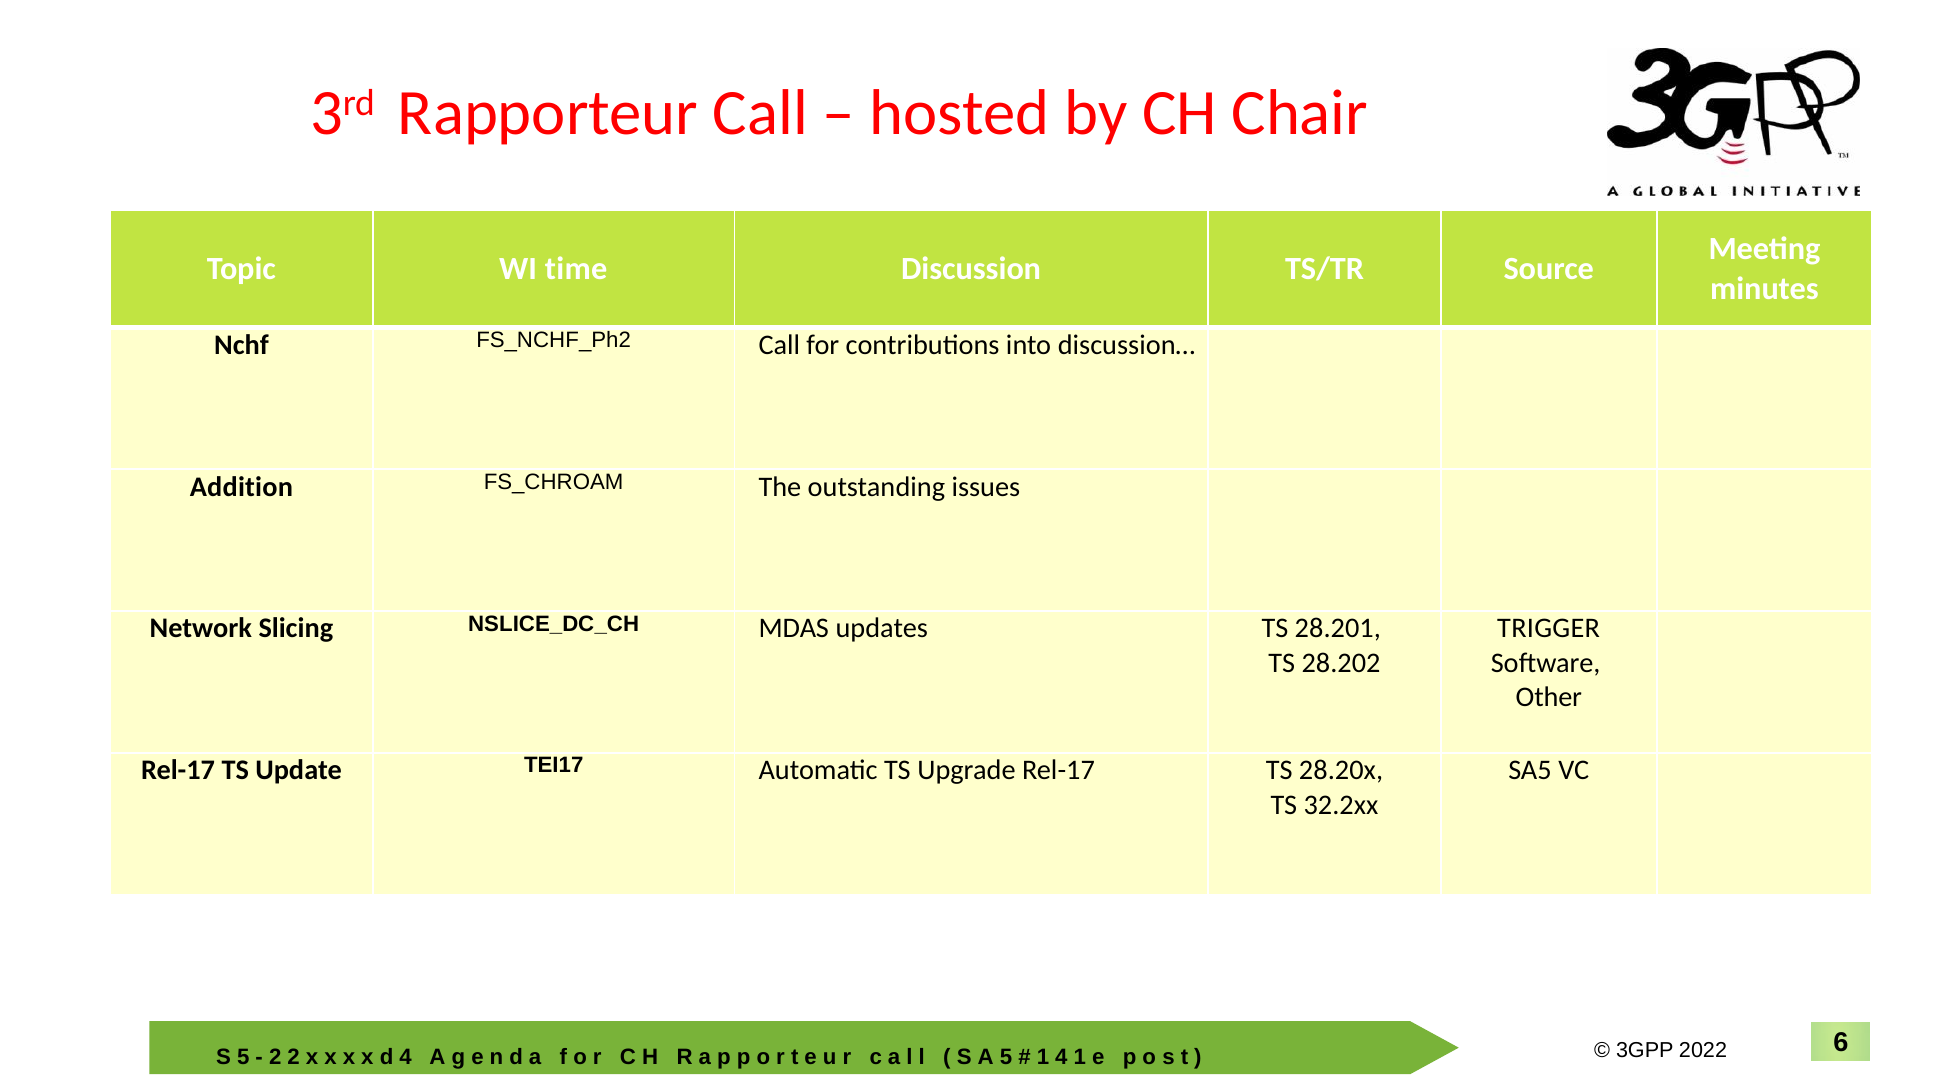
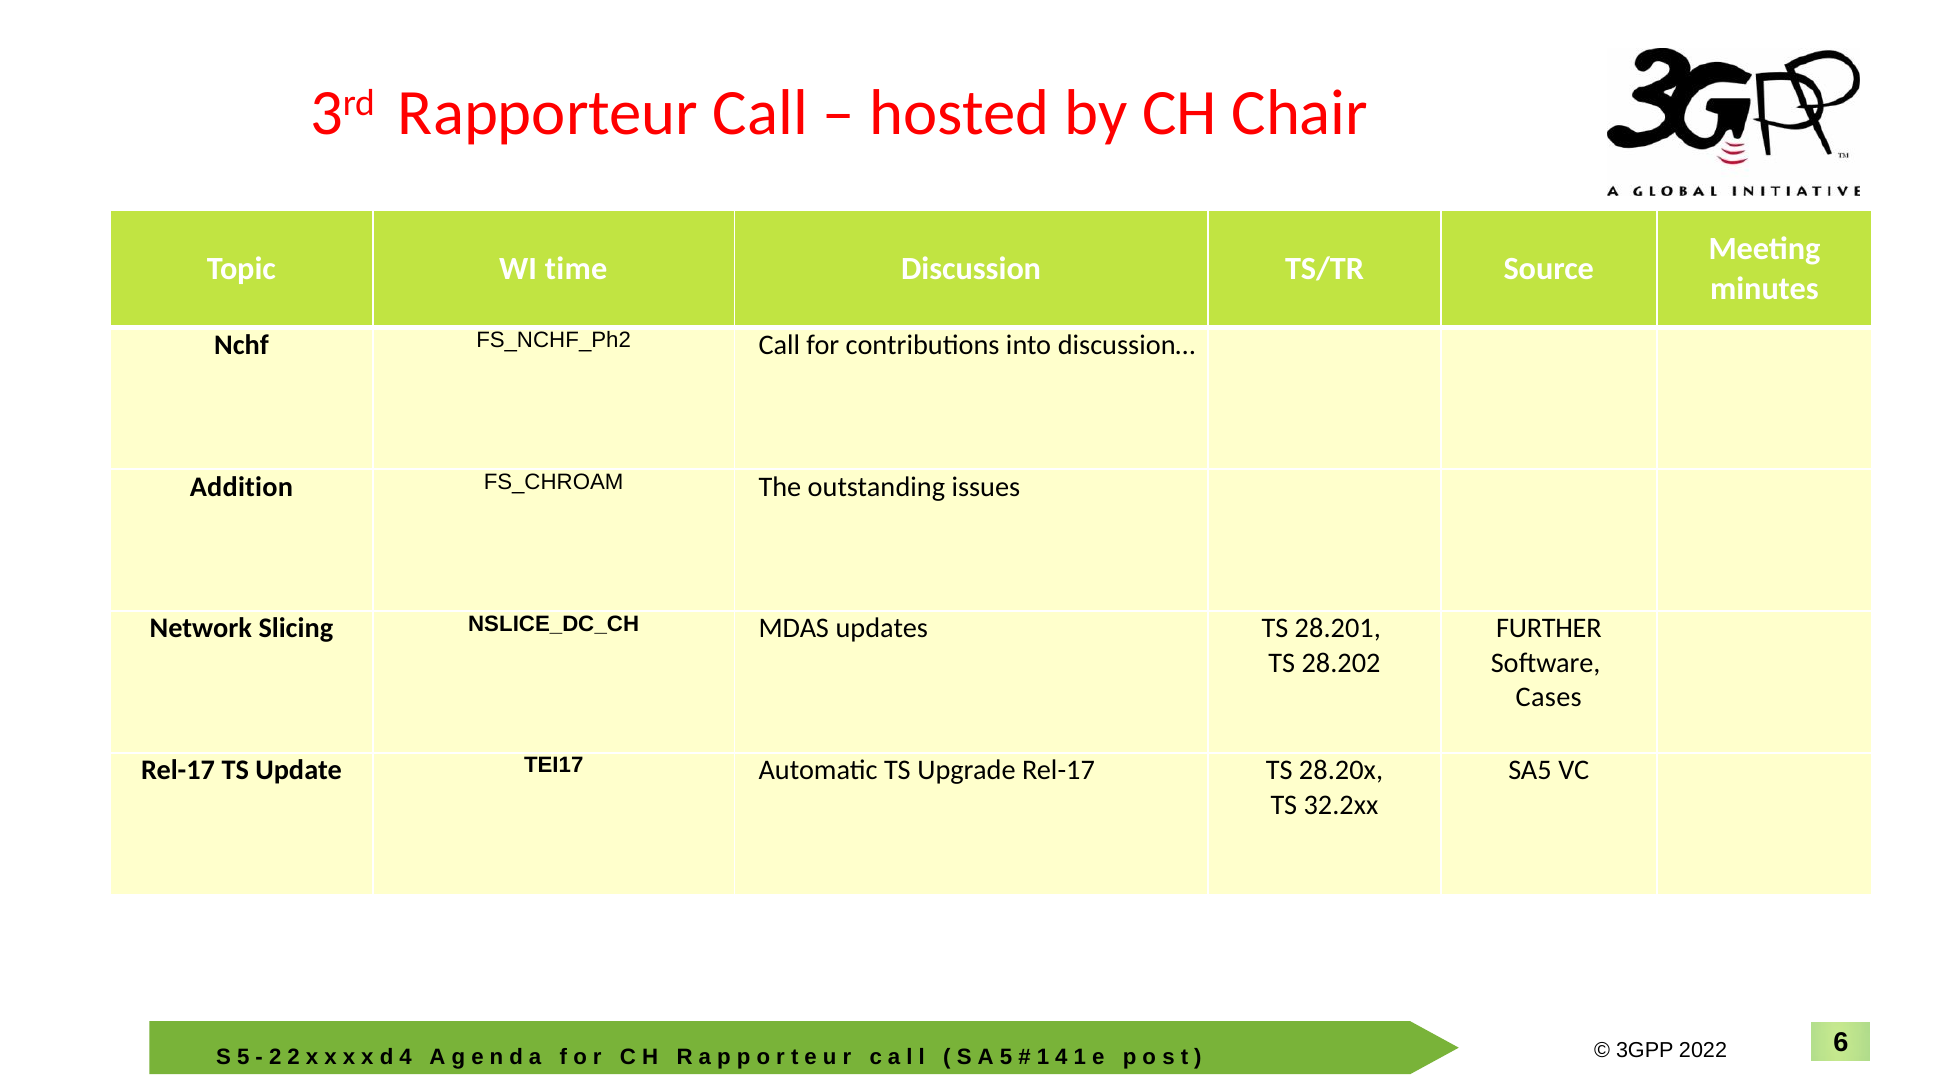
TRIGGER: TRIGGER -> FURTHER
Other: Other -> Cases
